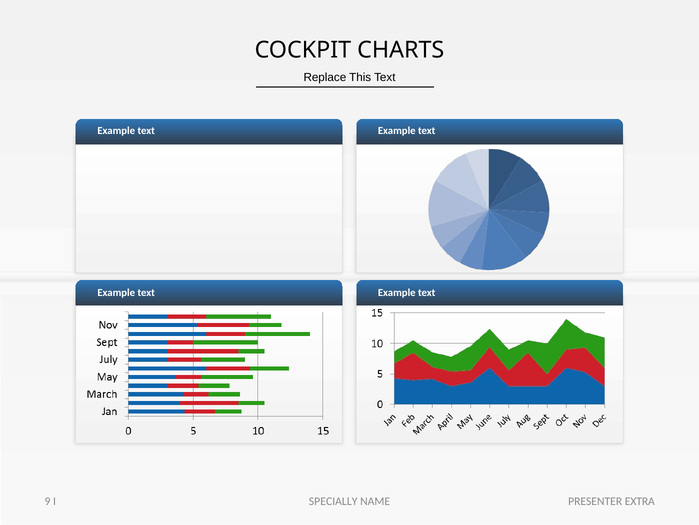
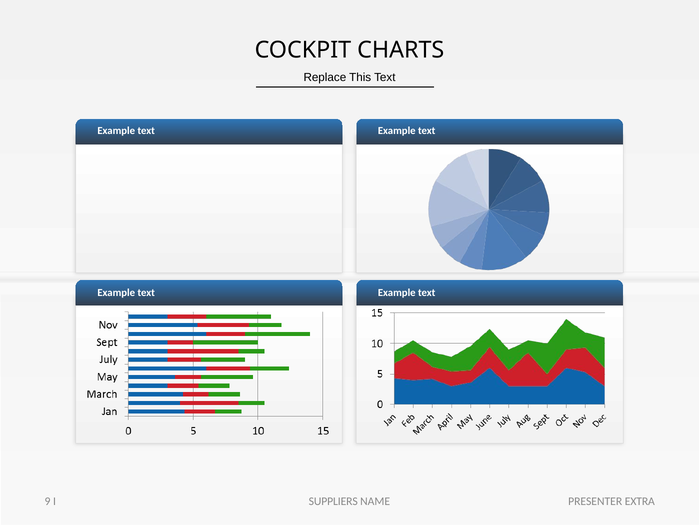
SPECIALLY: SPECIALLY -> SUPPLIERS
